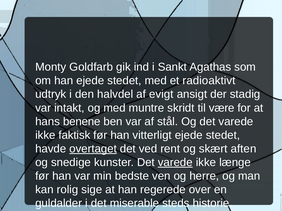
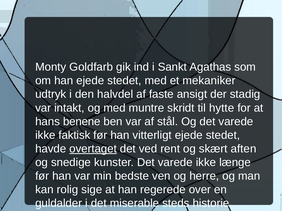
radioaktivt: radioaktivt -> mekaniker
evigt: evigt -> faste
være: være -> hytte
varede at (175, 163) underline: present -> none
